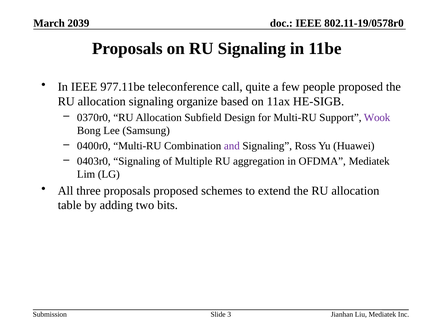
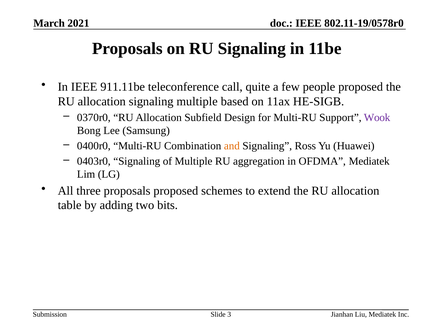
2039: 2039 -> 2021
977.11be: 977.11be -> 911.11be
signaling organize: organize -> multiple
and colour: purple -> orange
